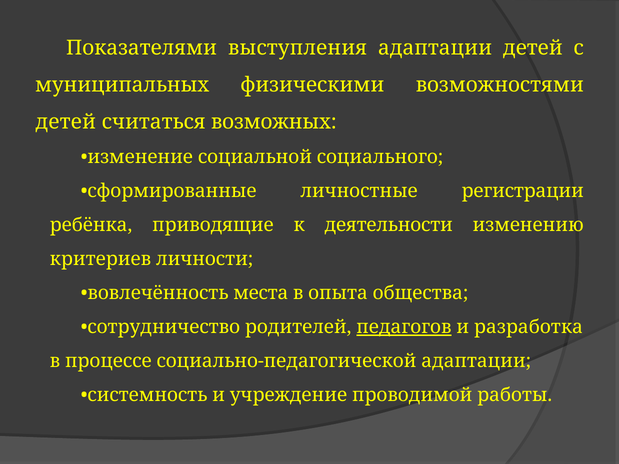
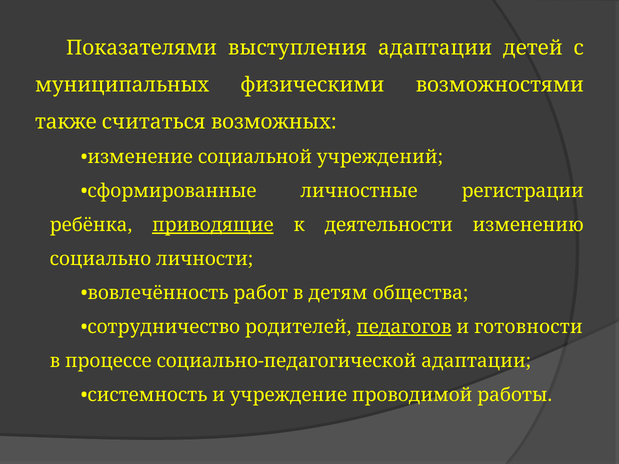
детей at (66, 122): детей -> также
социального: социального -> учреждений
приводящие underline: none -> present
критериев: критериев -> социально
места: места -> работ
опыта: опыта -> детям
разработка: разработка -> готовности
